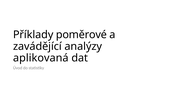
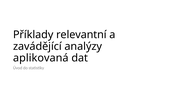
poměrové: poměrové -> relevantní
